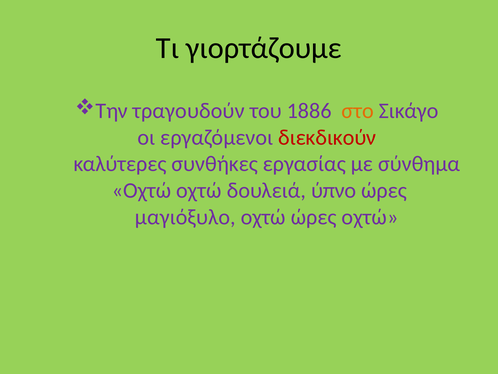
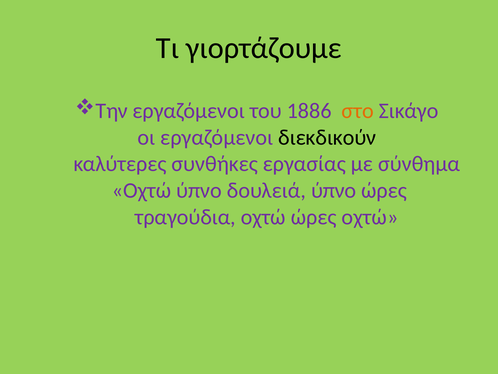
Την τραγουδούν: τραγουδούν -> εργαζόμενοι
διεκδικούν colour: red -> black
Οχτώ οχτώ: οχτώ -> ύπνο
μαγιόξυλο: μαγιόξυλο -> τραγούδια
